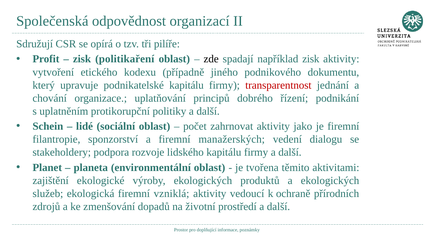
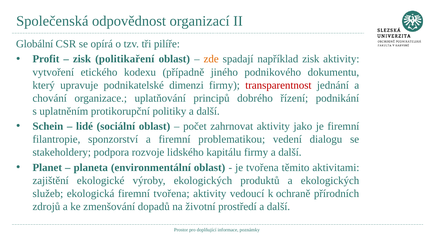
Sdružují: Sdružují -> Globální
zde colour: black -> orange
podnikatelské kapitálu: kapitálu -> dimenzi
manažerských: manažerských -> problematikou
firemní vzniklá: vzniklá -> tvořena
